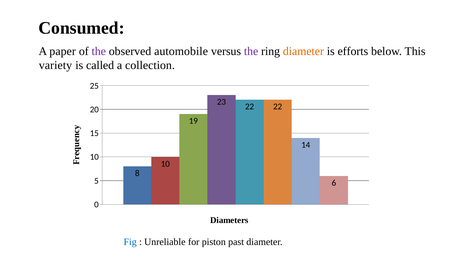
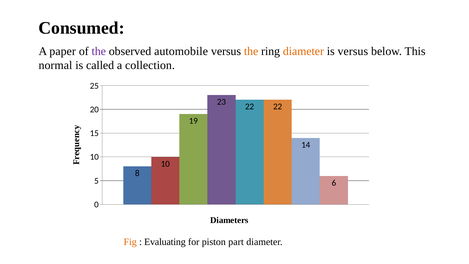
the at (251, 51) colour: purple -> orange
is efforts: efforts -> versus
variety: variety -> normal
Fig colour: blue -> orange
Unreliable: Unreliable -> Evaluating
past: past -> part
